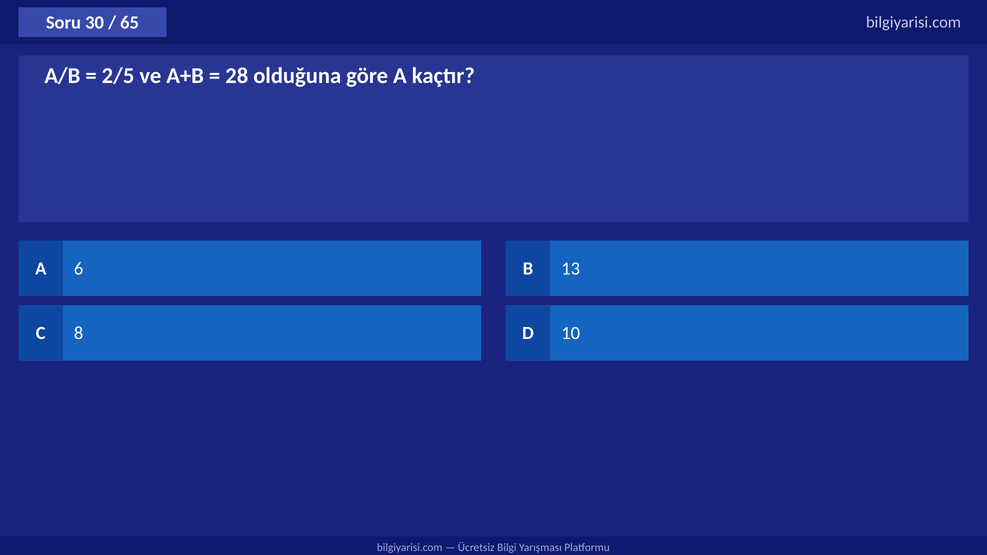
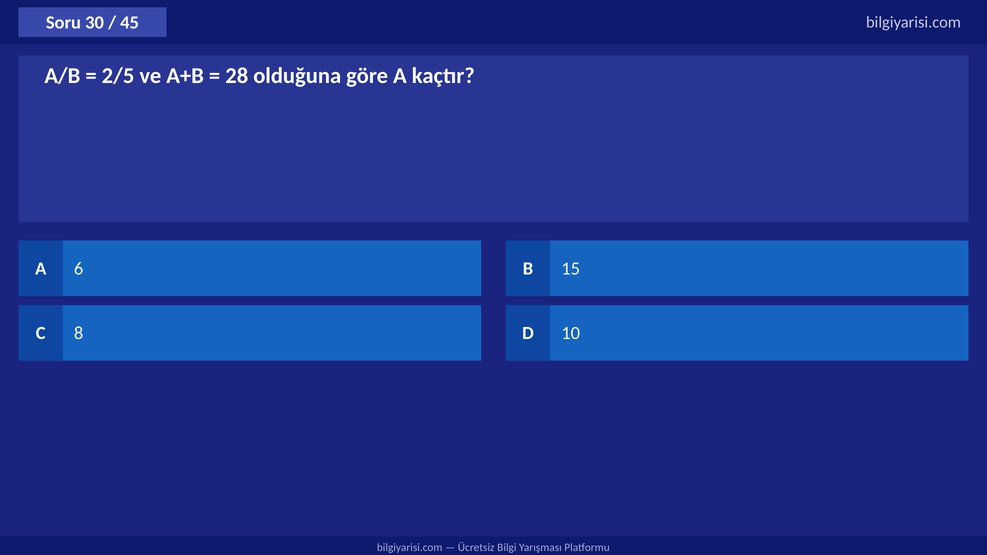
65: 65 -> 45
13: 13 -> 15
